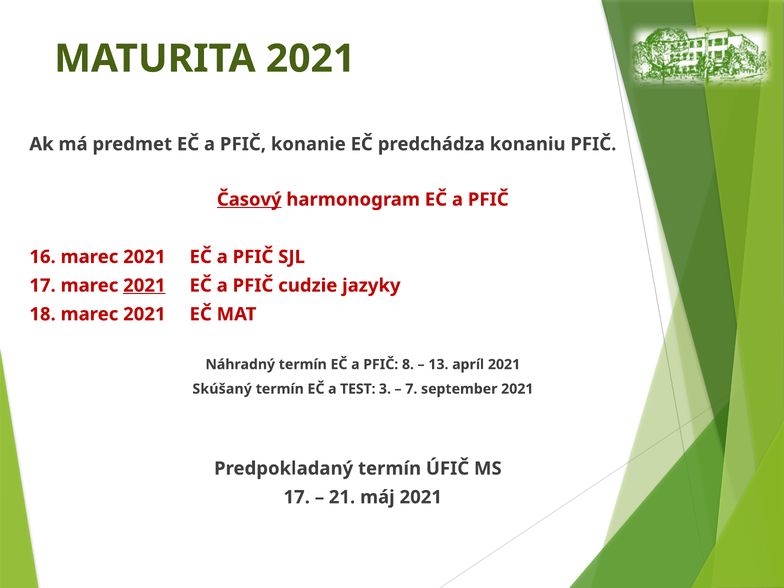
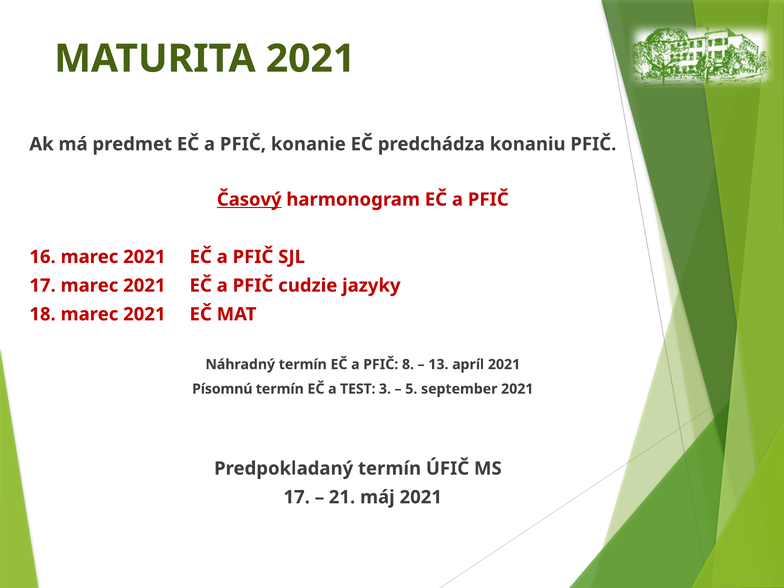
2021 at (144, 286) underline: present -> none
Skúšaný: Skúšaný -> Písomnú
7: 7 -> 5
